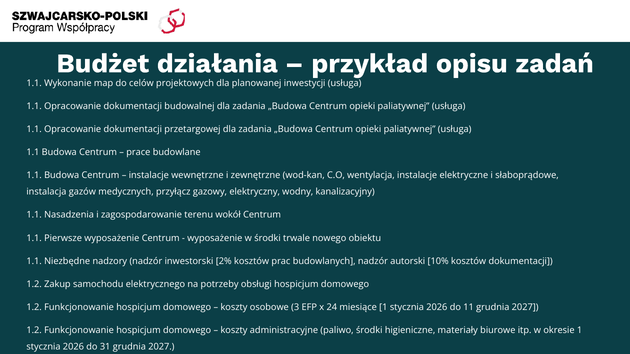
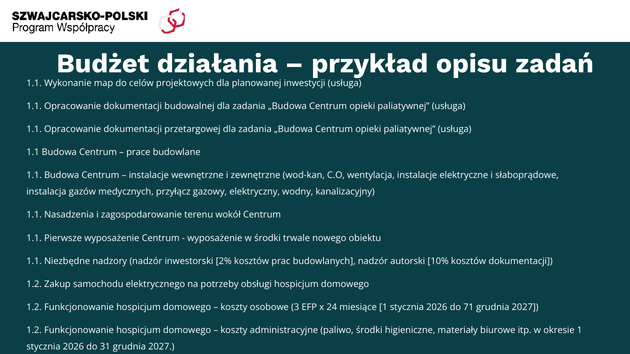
11: 11 -> 71
